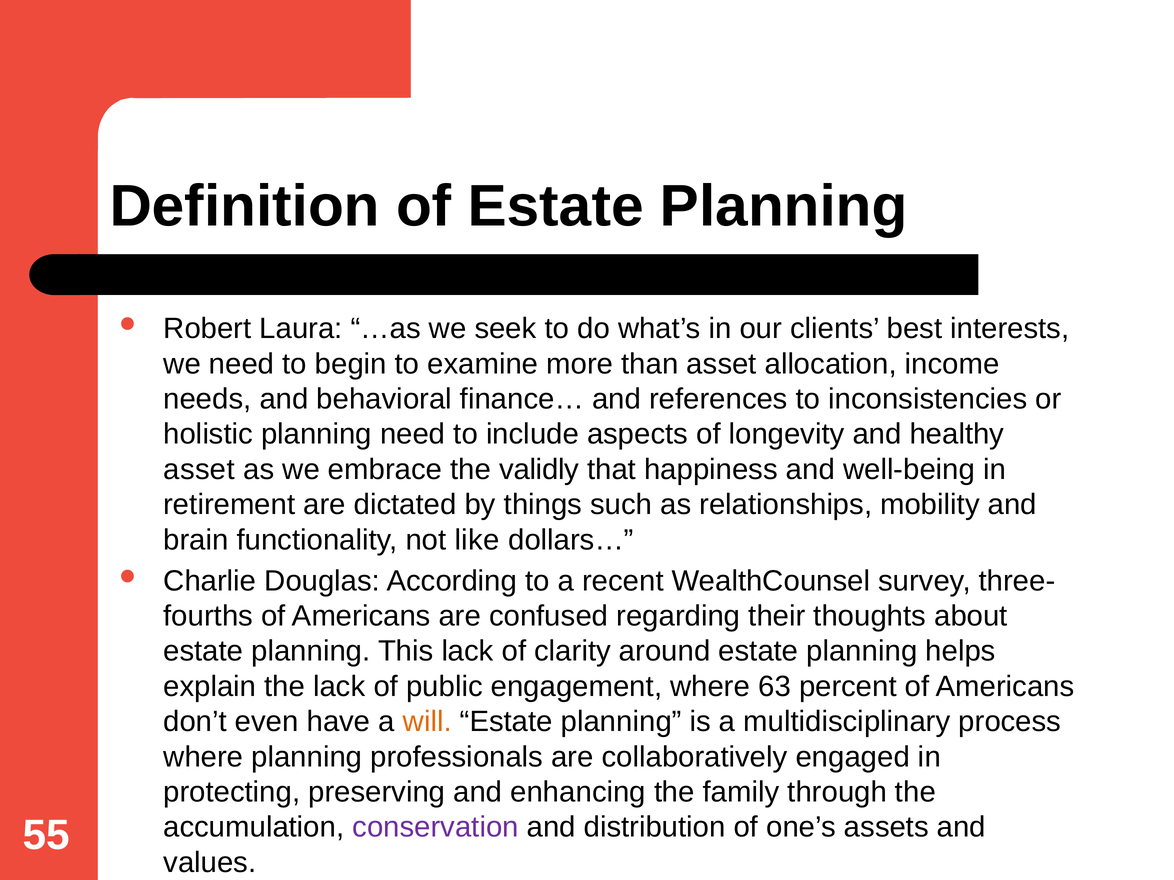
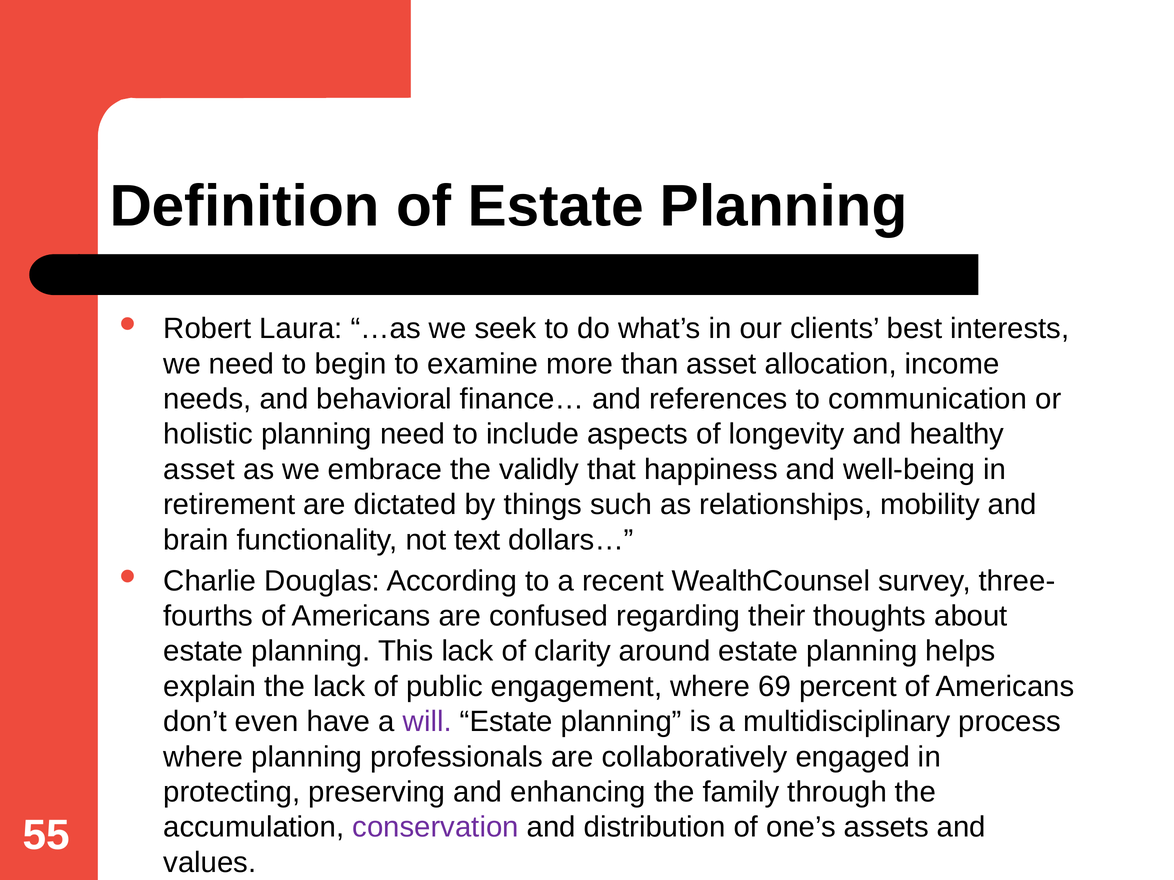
inconsistencies: inconsistencies -> communication
like: like -> text
63: 63 -> 69
will colour: orange -> purple
